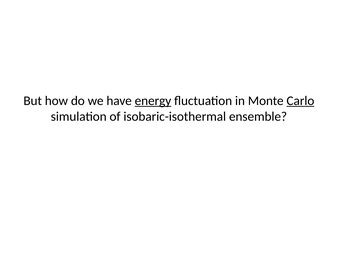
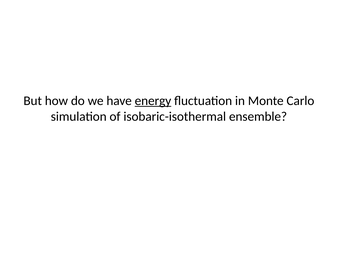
Carlo underline: present -> none
